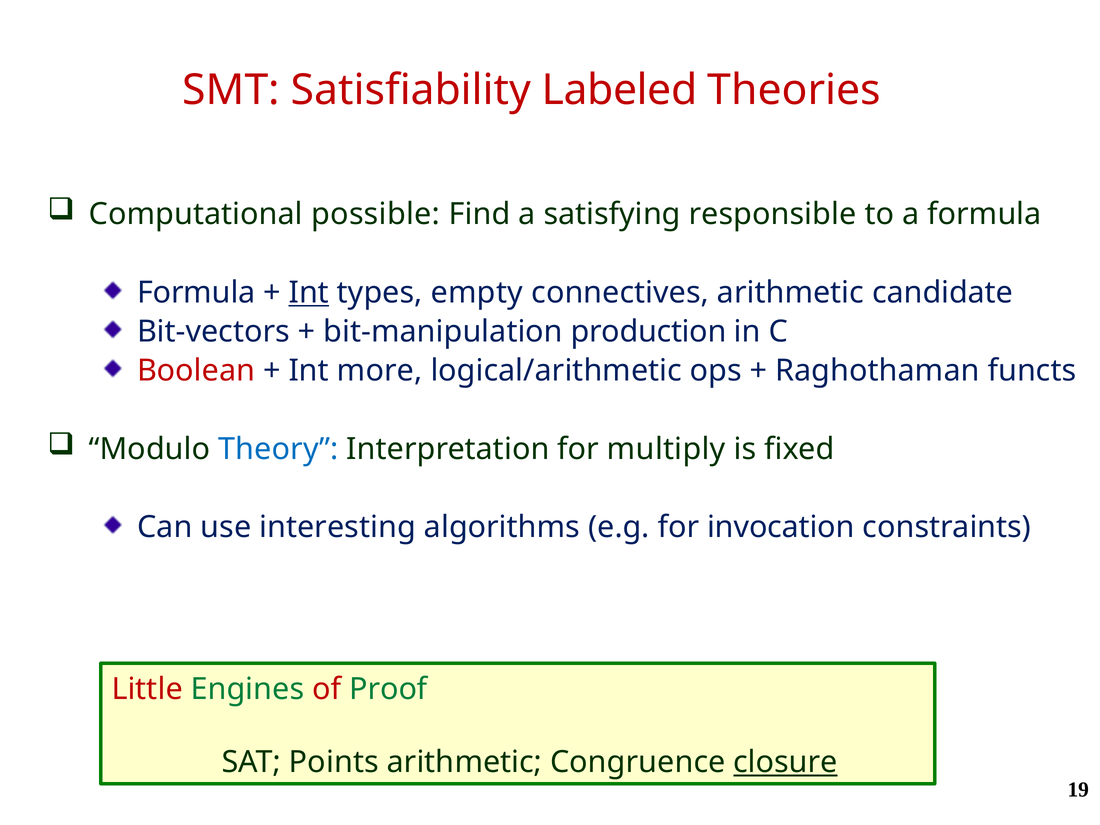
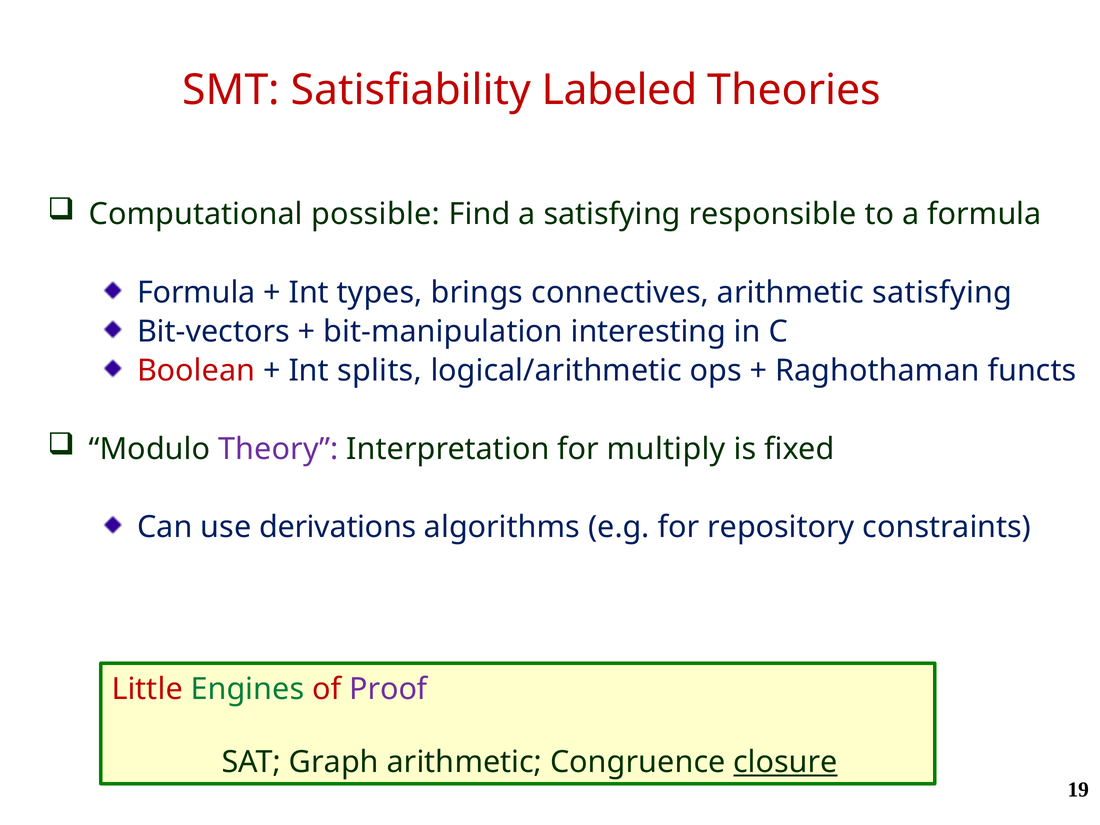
Int at (309, 293) underline: present -> none
empty: empty -> brings
arithmetic candidate: candidate -> satisfying
production: production -> interesting
more: more -> splits
Theory colour: blue -> purple
interesting: interesting -> derivations
invocation: invocation -> repository
Proof colour: green -> purple
Points: Points -> Graph
